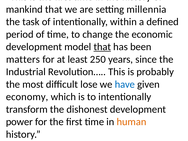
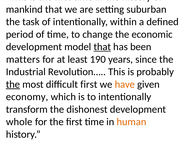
millennia: millennia -> suburban
250: 250 -> 190
the at (13, 84) underline: none -> present
difficult lose: lose -> first
have colour: blue -> orange
power: power -> whole
